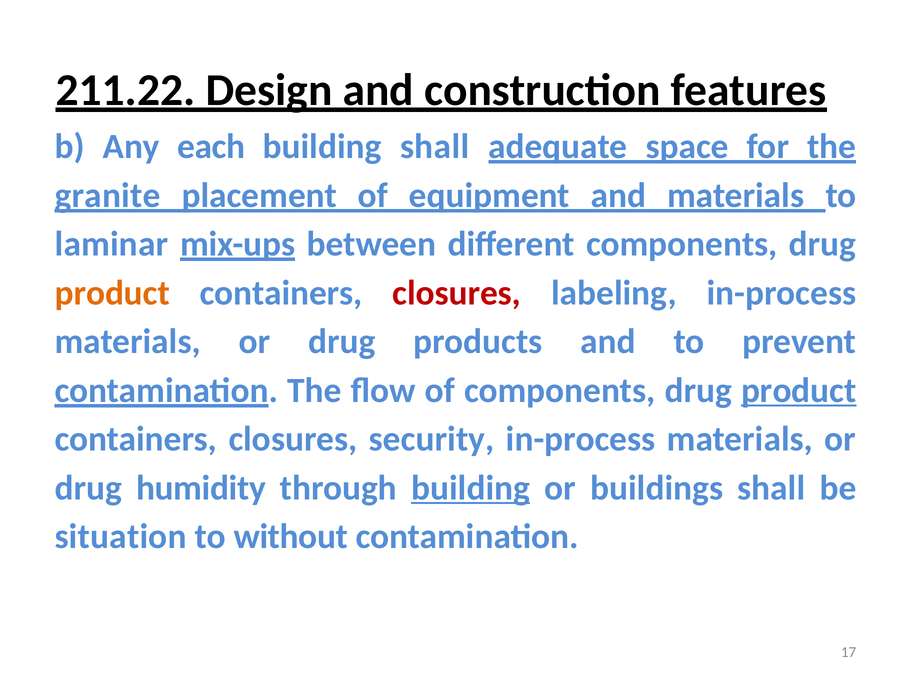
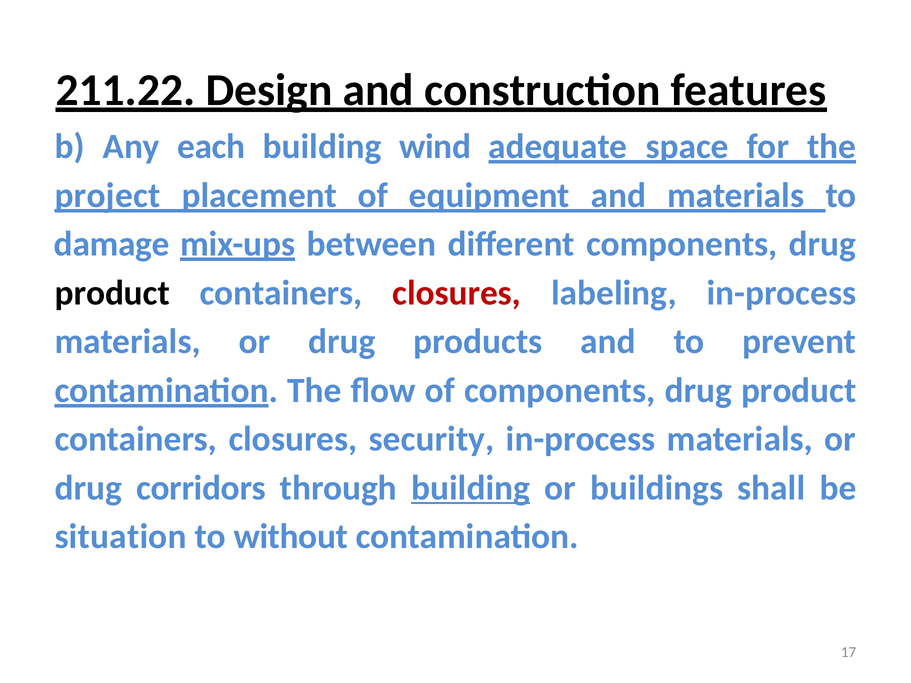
building shall: shall -> wind
granite: granite -> project
laminar: laminar -> damage
product at (112, 293) colour: orange -> black
product at (799, 391) underline: present -> none
humidity: humidity -> corridors
